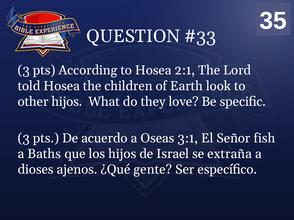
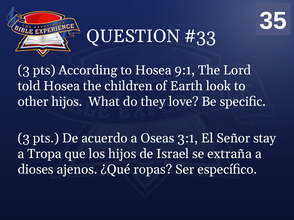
2:1: 2:1 -> 9:1
fish: fish -> stay
Baths: Baths -> Tropa
gente: gente -> ropas
